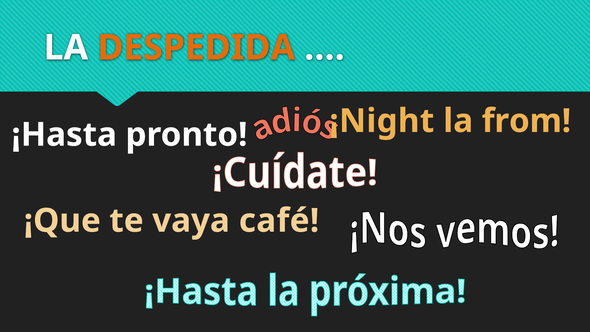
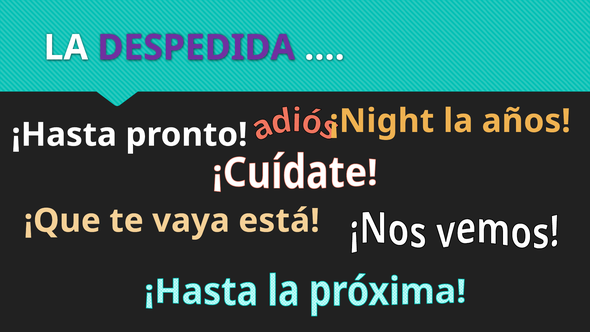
DESPEDIDA colour: orange -> purple
from: from -> años
café: café -> está
